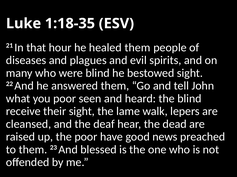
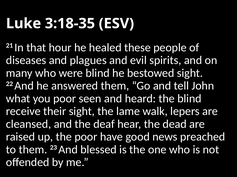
1:18-35: 1:18-35 -> 3:18-35
healed them: them -> these
